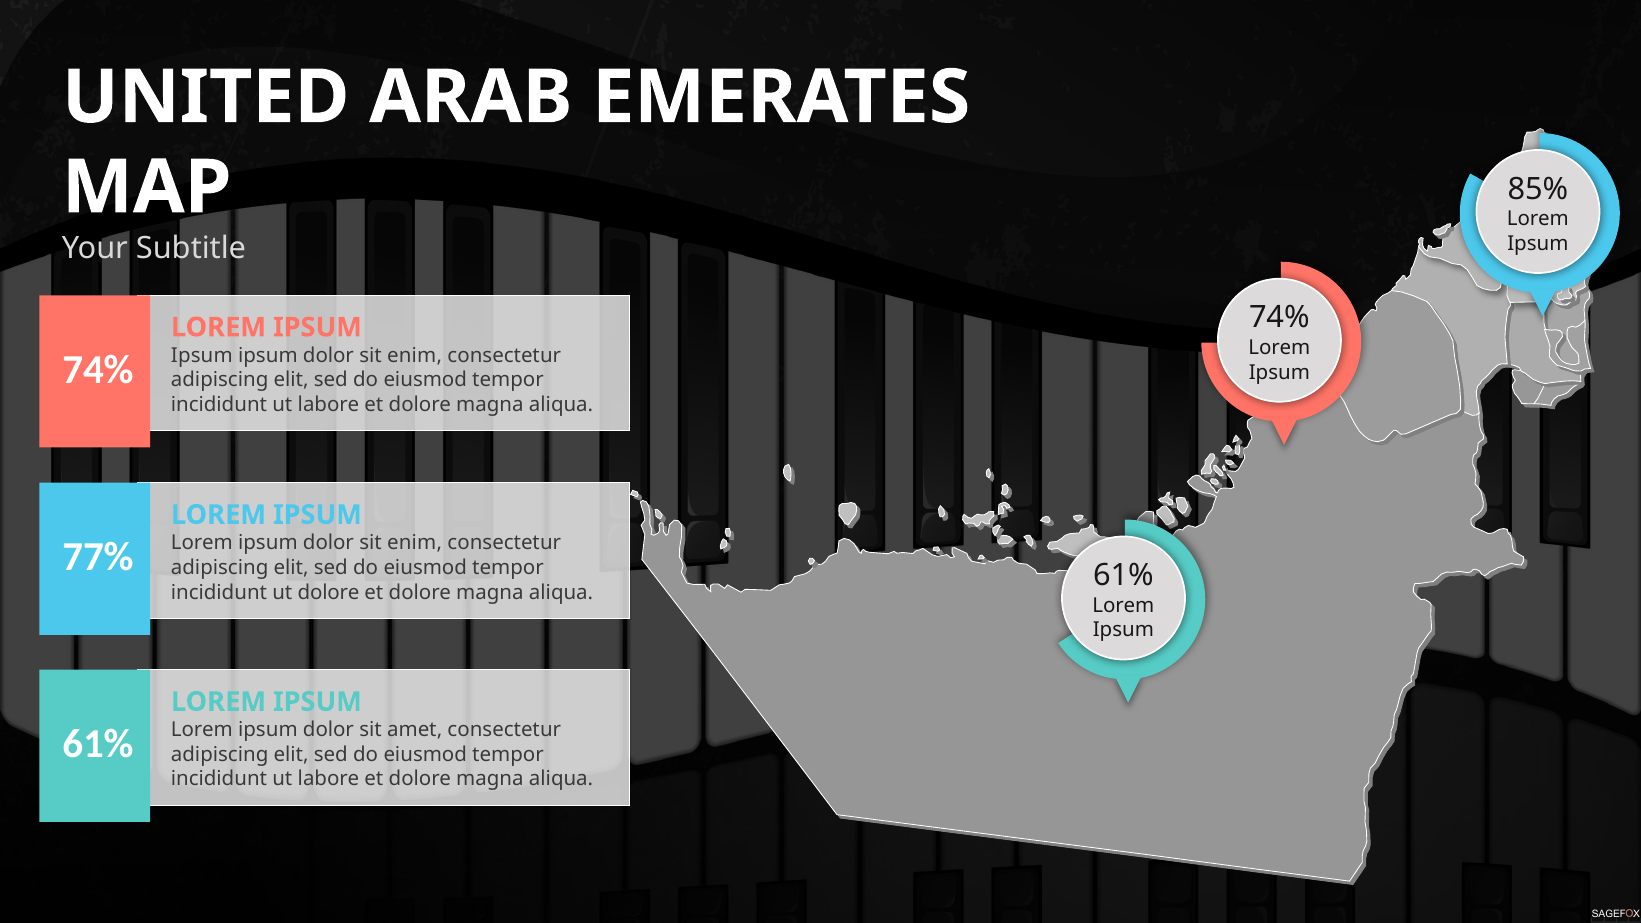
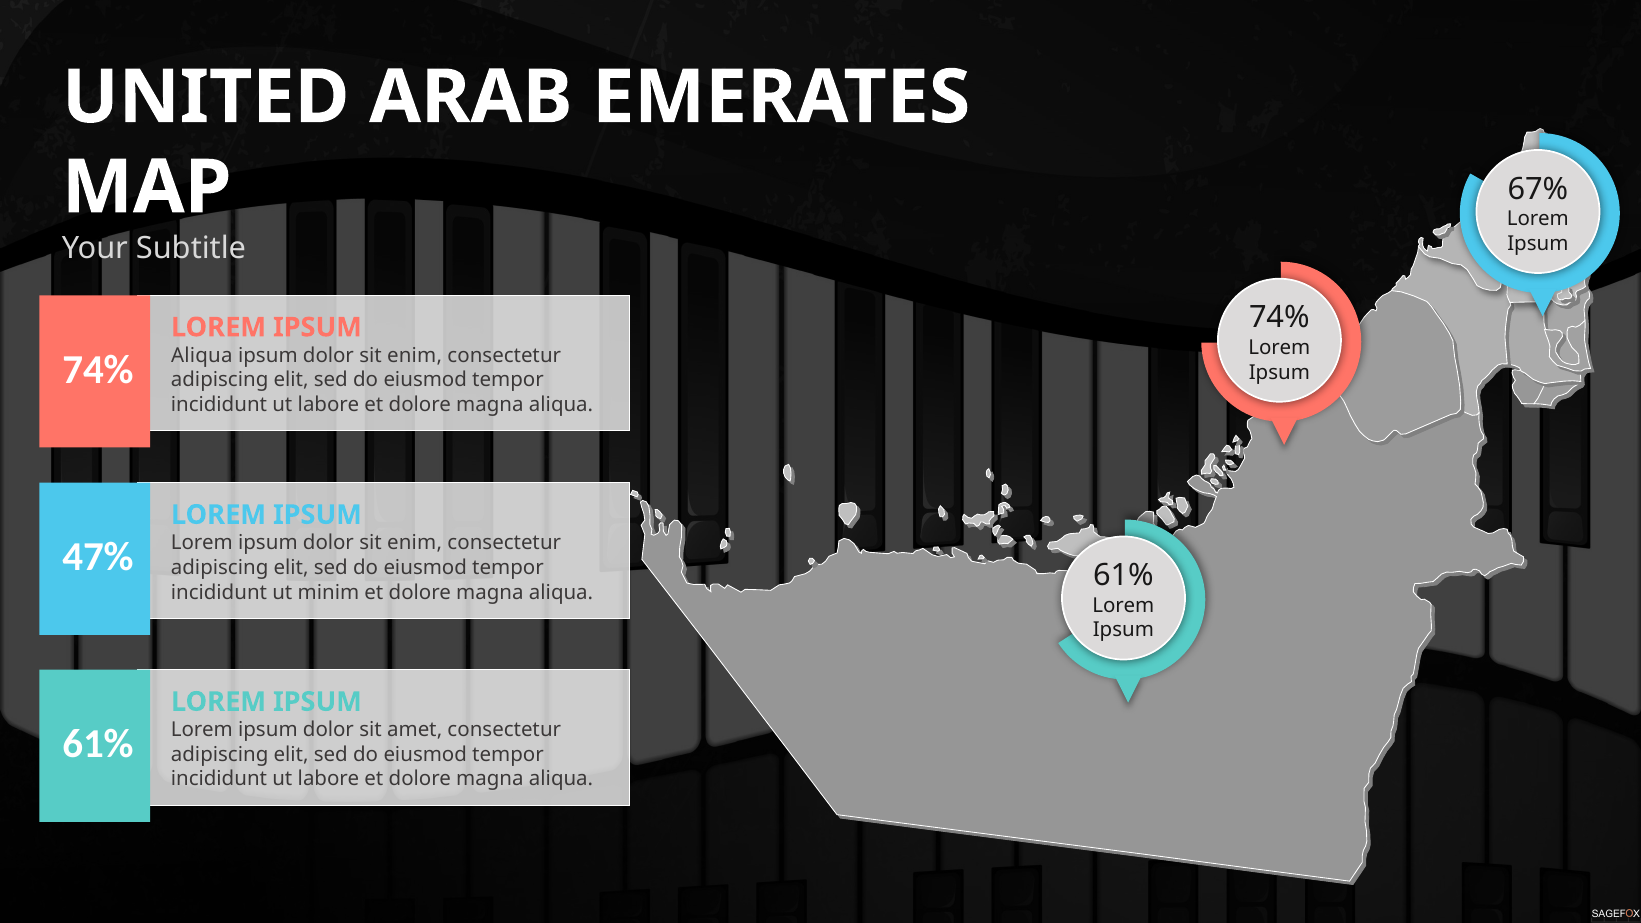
85%: 85% -> 67%
Ipsum at (202, 356): Ipsum -> Aliqua
77%: 77% -> 47%
ut dolore: dolore -> minim
